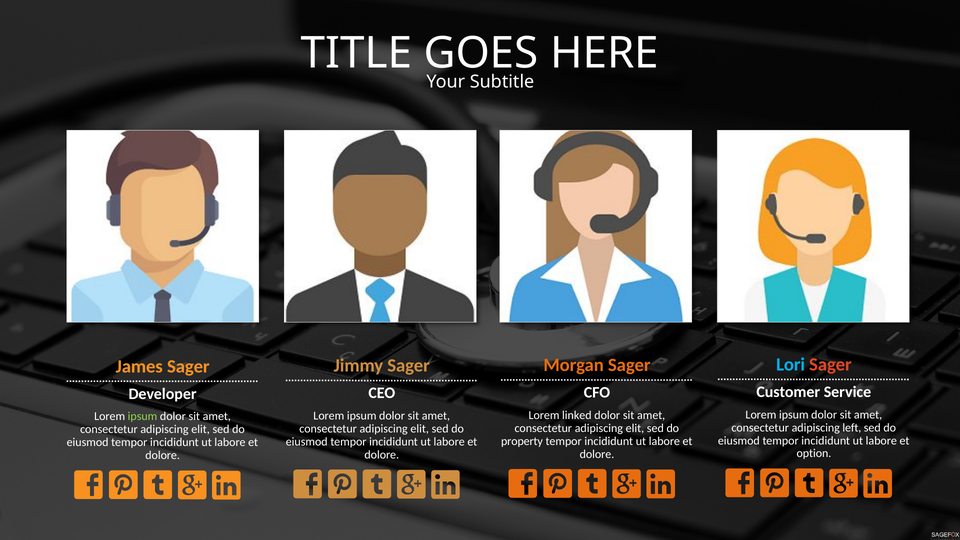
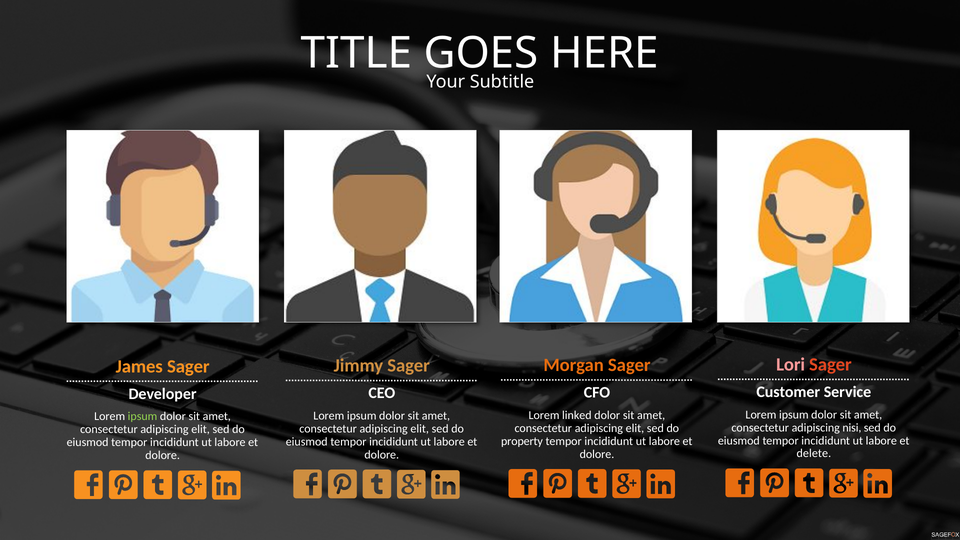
Lori colour: light blue -> pink
left: left -> nisi
option: option -> delete
